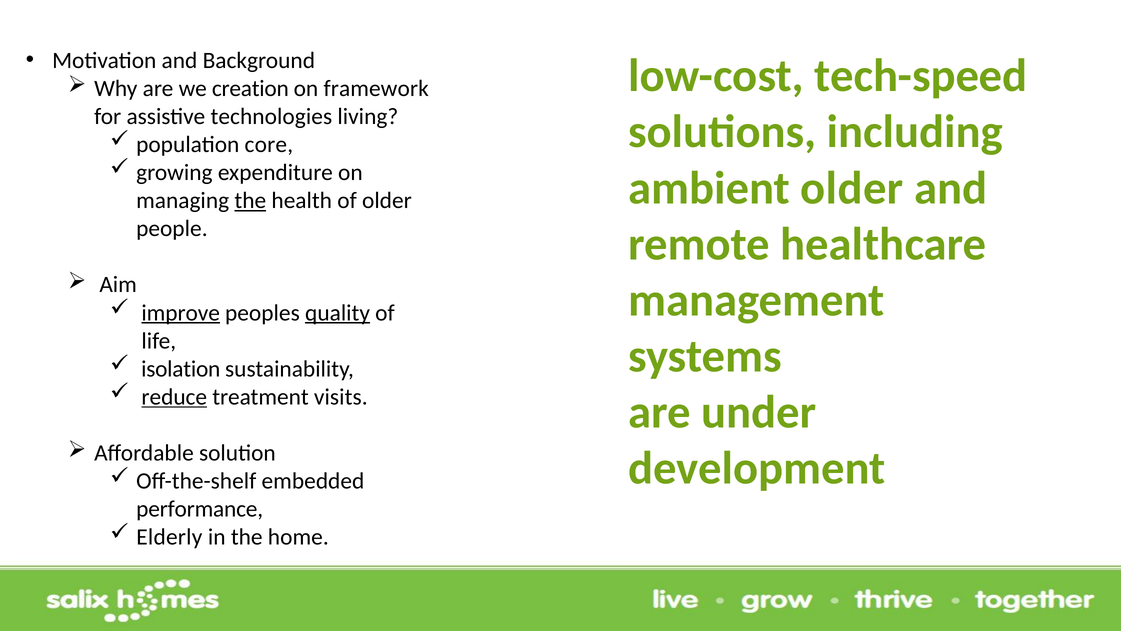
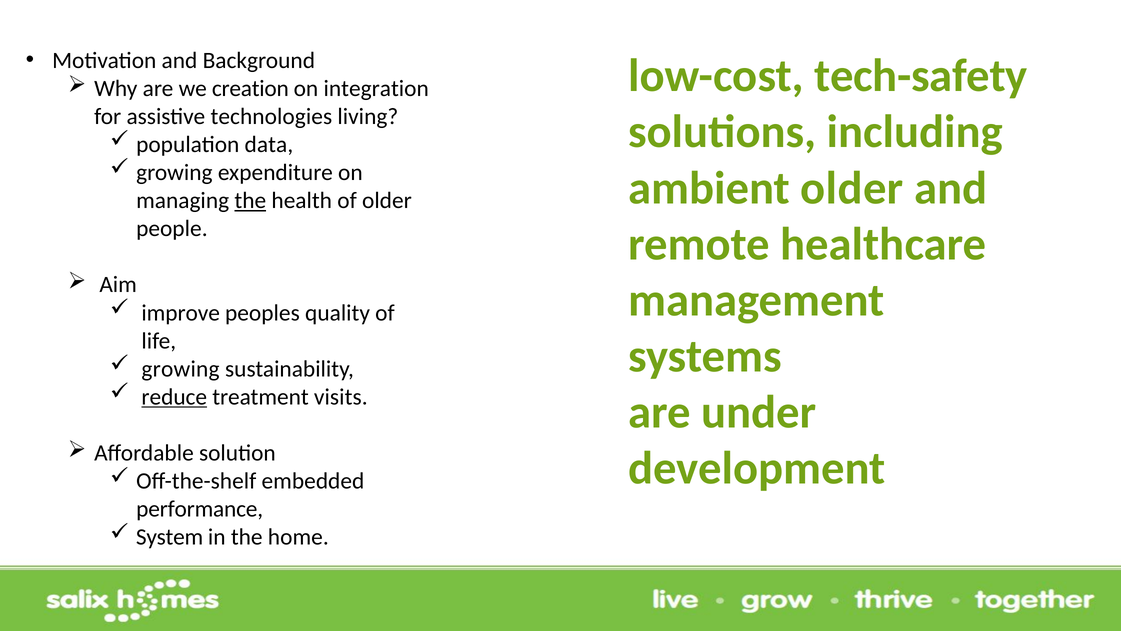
tech-speed: tech-speed -> tech-safety
framework: framework -> integration
core: core -> data
improve underline: present -> none
quality underline: present -> none
isolation at (181, 369): isolation -> growing
Elderly: Elderly -> System
